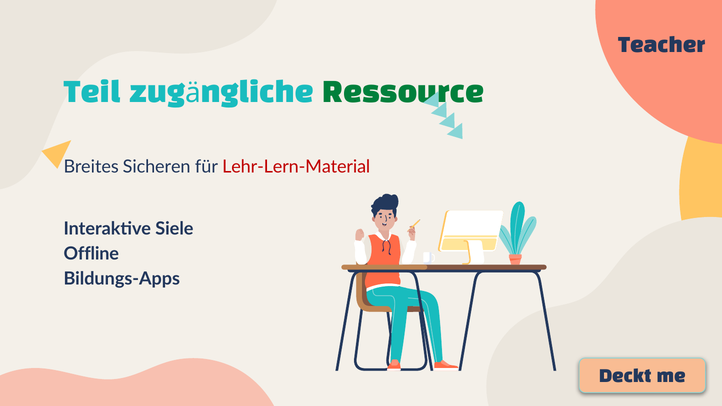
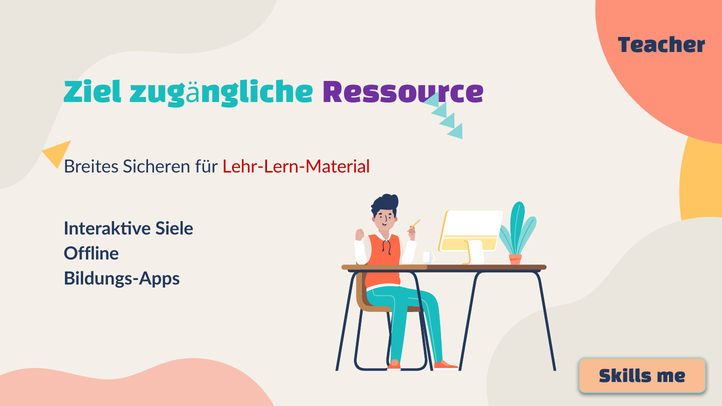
Teil: Teil -> Ziel
Ressource colour: green -> purple
Deckt: Deckt -> Skills
